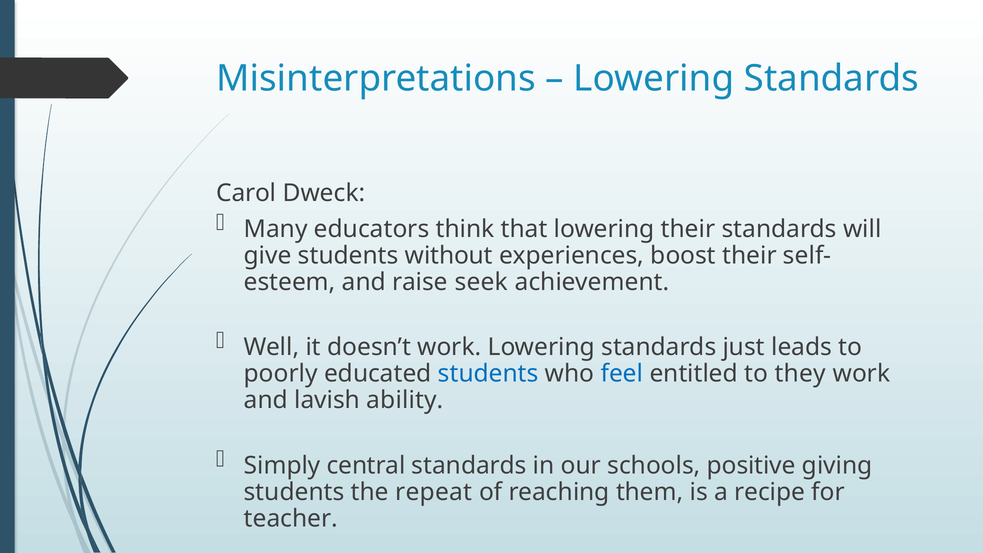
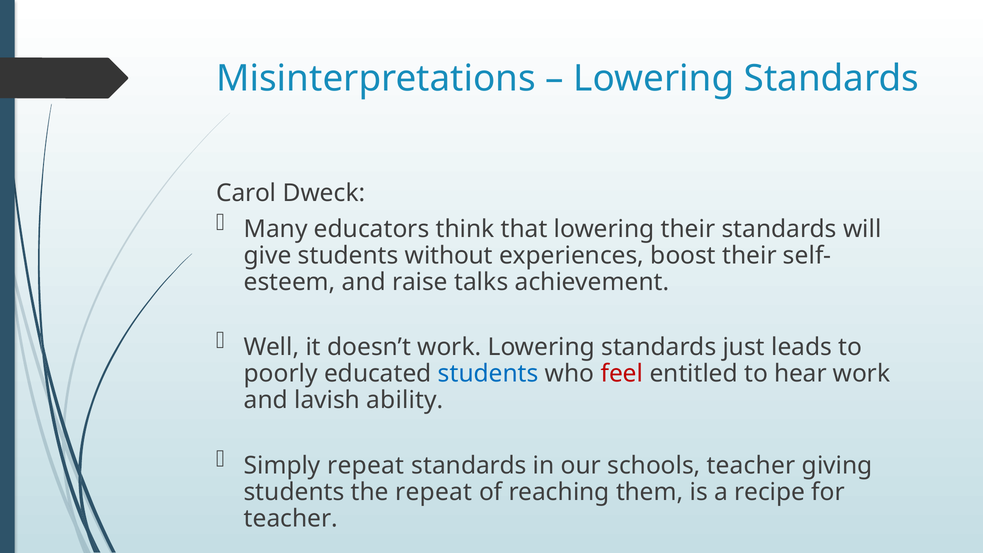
seek: seek -> talks
feel colour: blue -> red
they: they -> hear
Simply central: central -> repeat
schools positive: positive -> teacher
